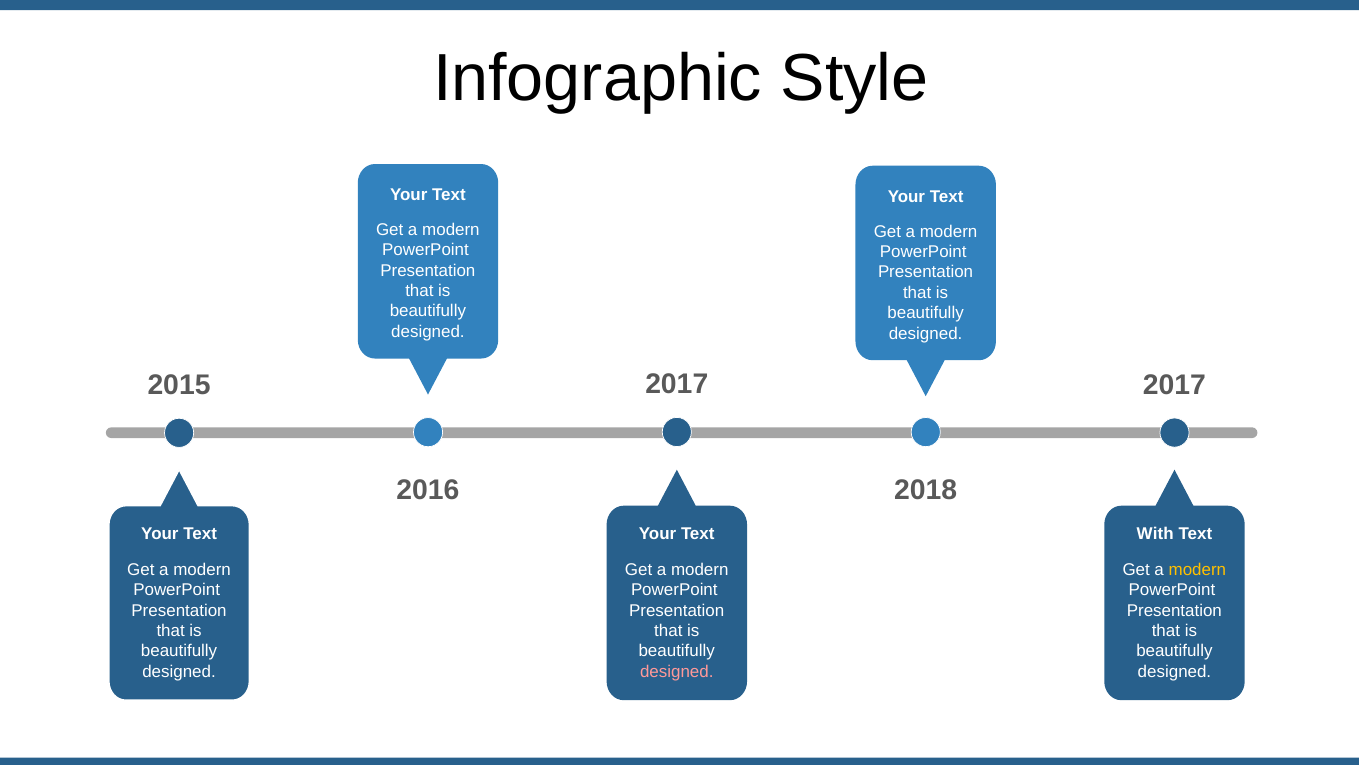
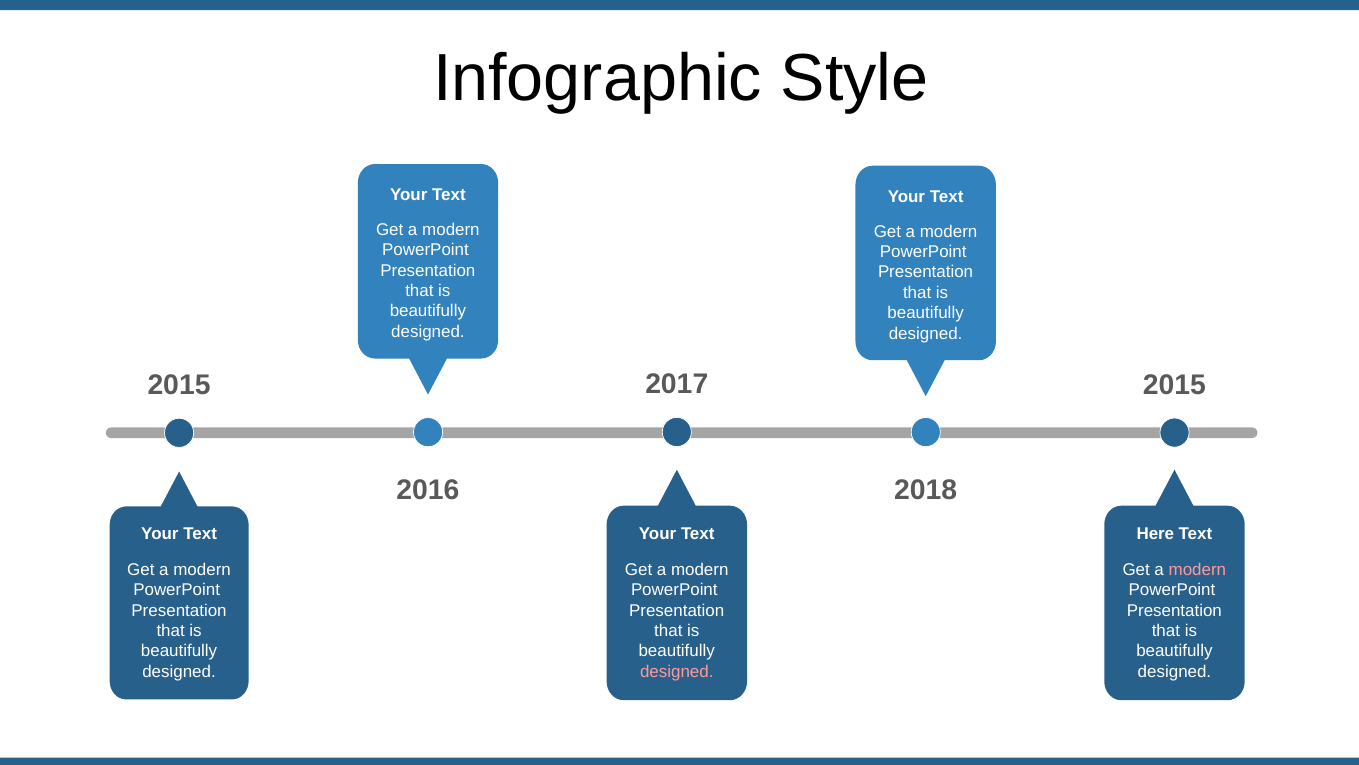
2017 at (1174, 384): 2017 -> 2015
With: With -> Here
modern at (1197, 569) colour: yellow -> pink
